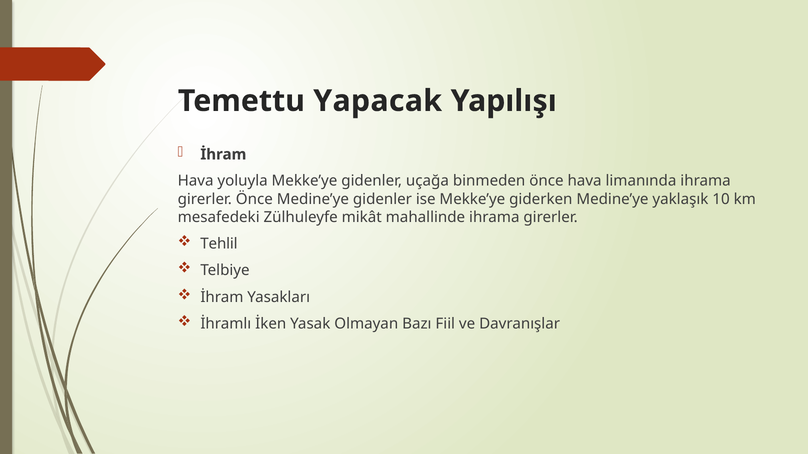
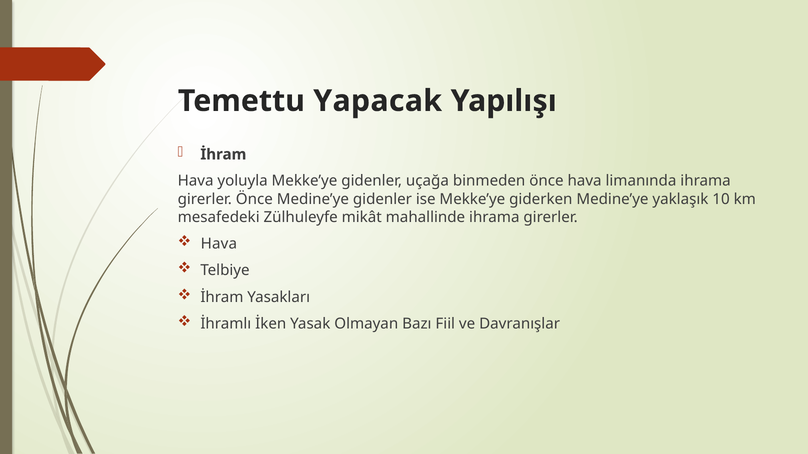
Tehlil at (219, 244): Tehlil -> Hava
